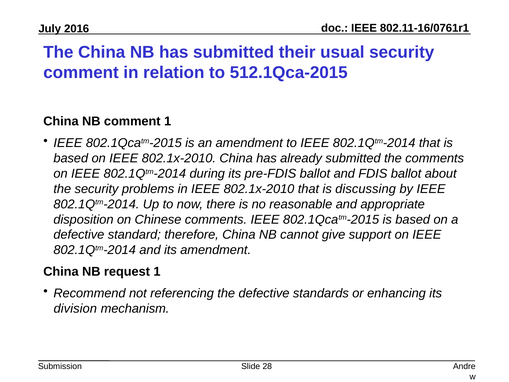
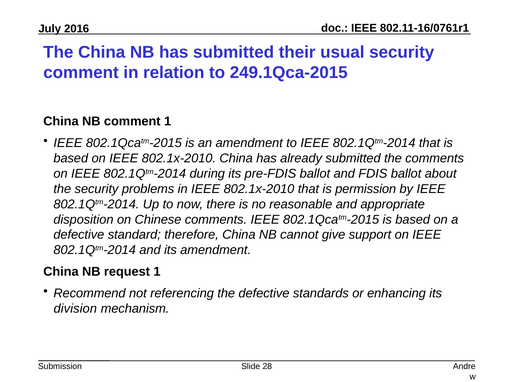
512.1Qca-2015: 512.1Qca-2015 -> 249.1Qca-2015
discussing: discussing -> permission
